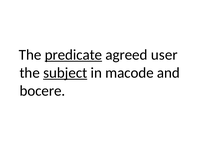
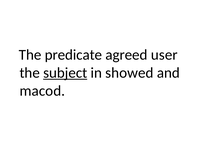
predicate underline: present -> none
macode: macode -> showed
bocere: bocere -> macod
